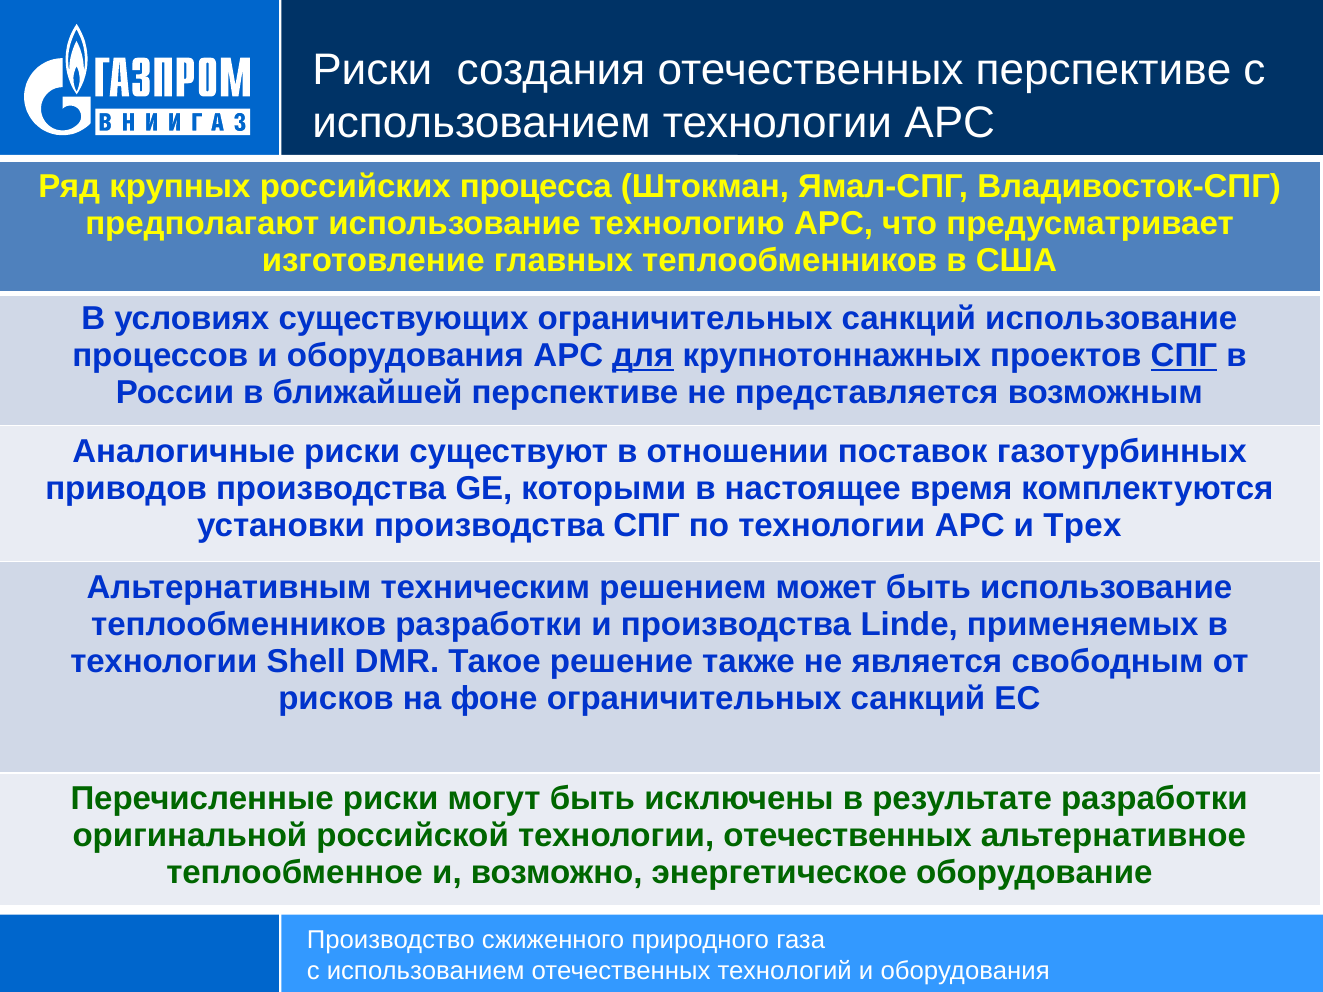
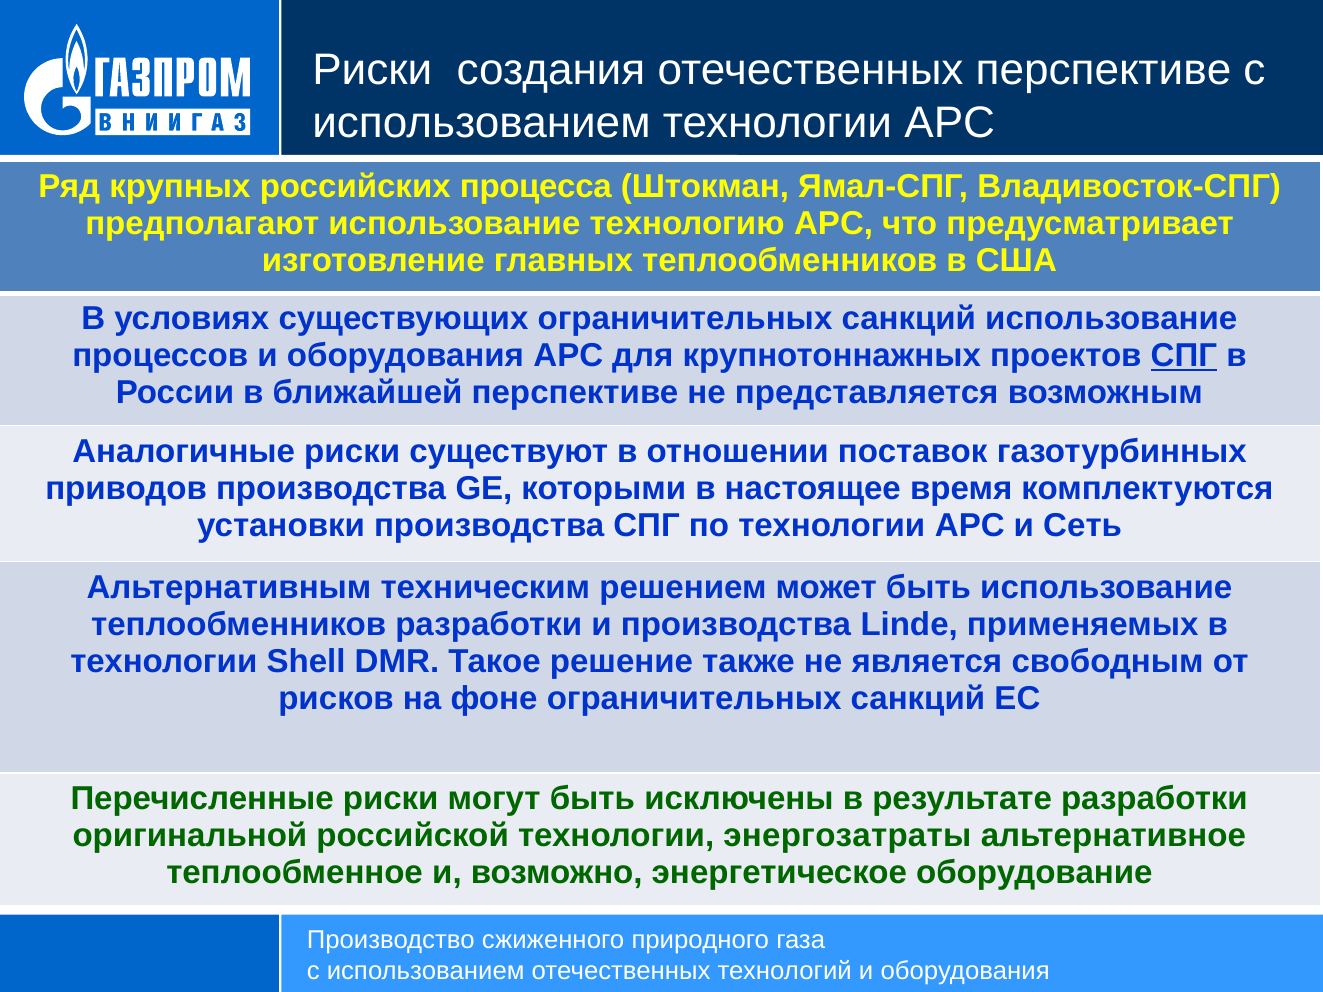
для underline: present -> none
Трех: Трех -> Сеть
технологии отечественных: отечественных -> энергозатраты
